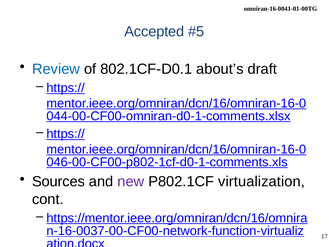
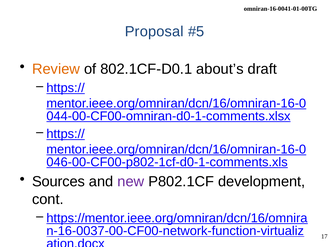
Accepted: Accepted -> Proposal
Review colour: blue -> orange
virtualization: virtualization -> development
